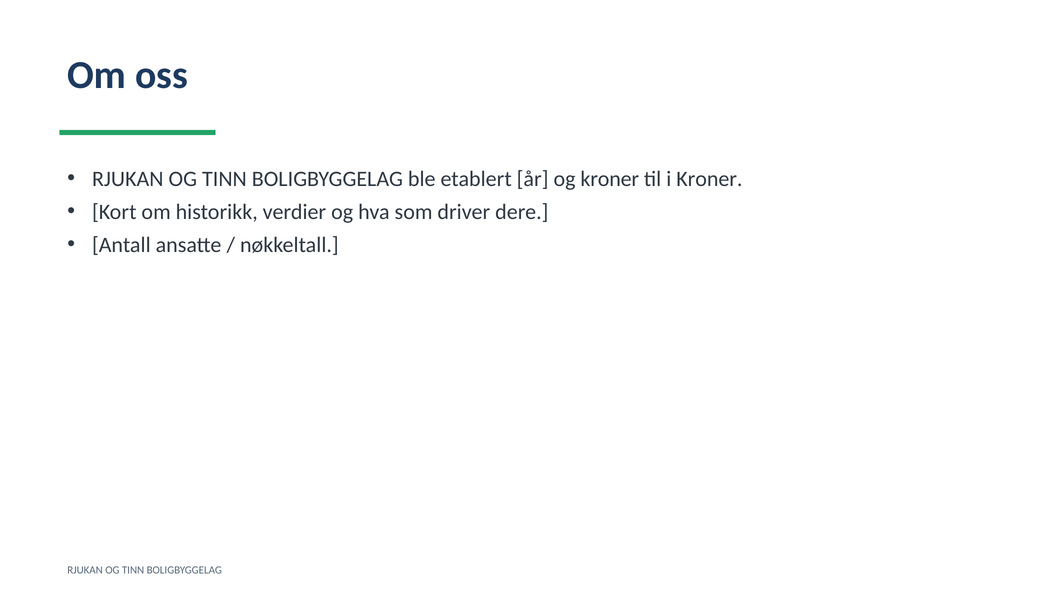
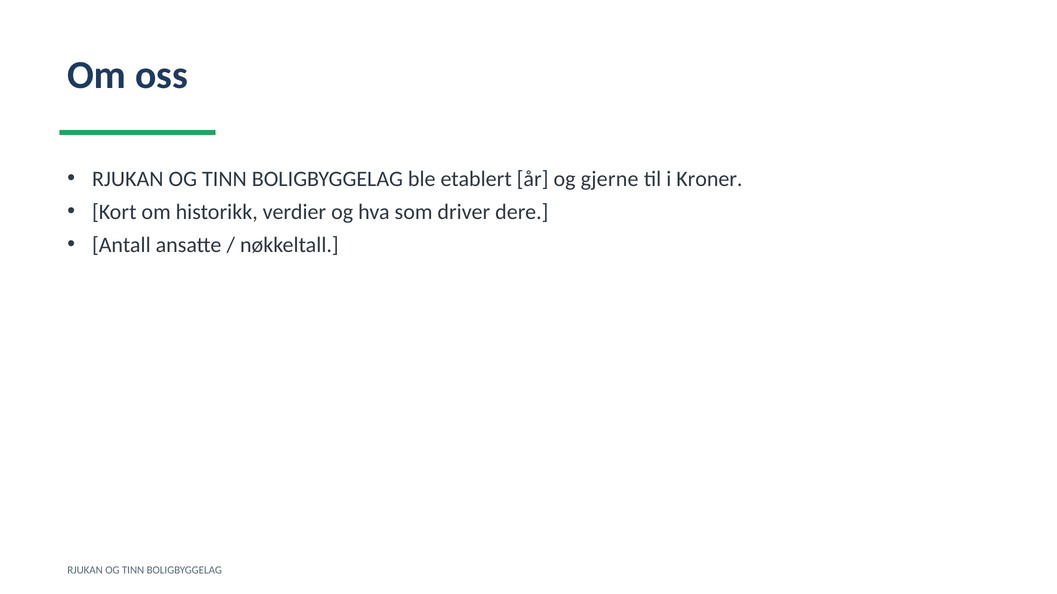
og kroner: kroner -> gjerne
